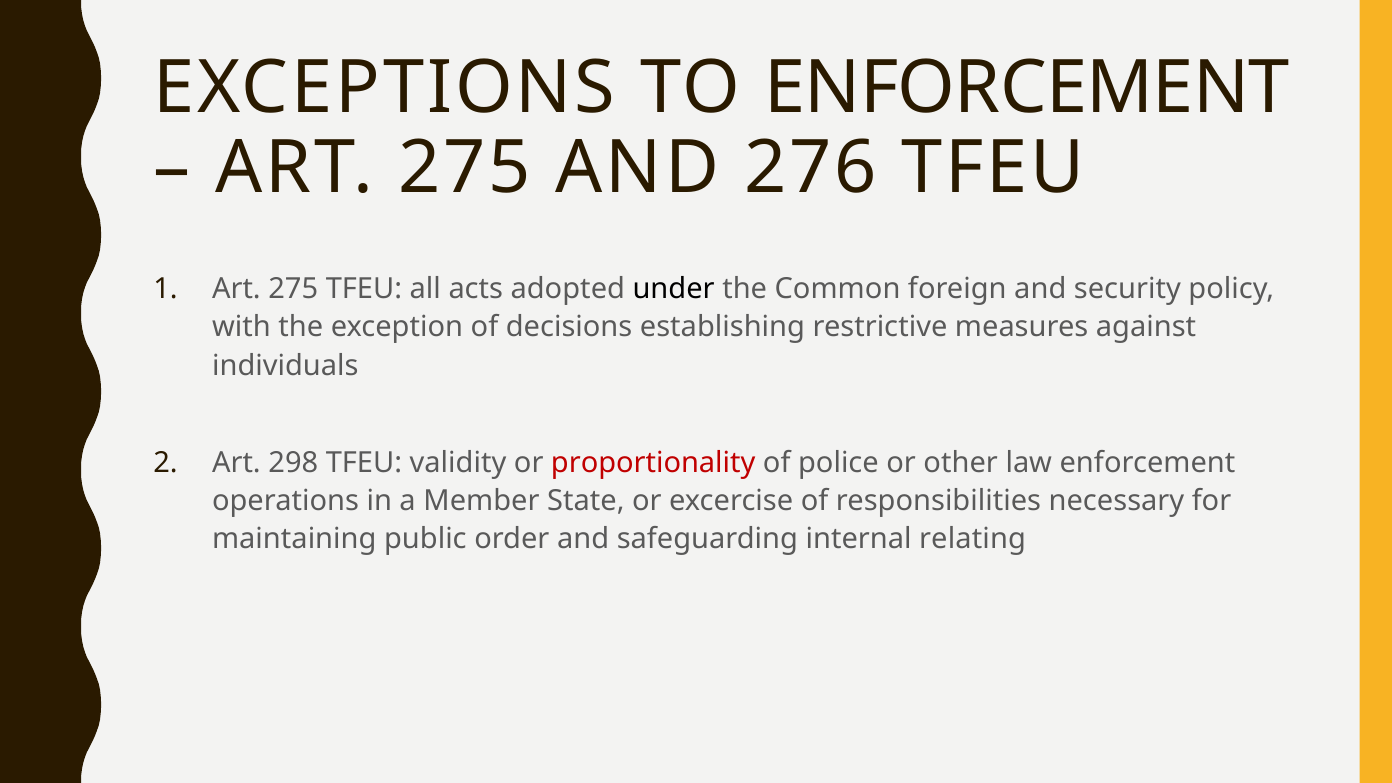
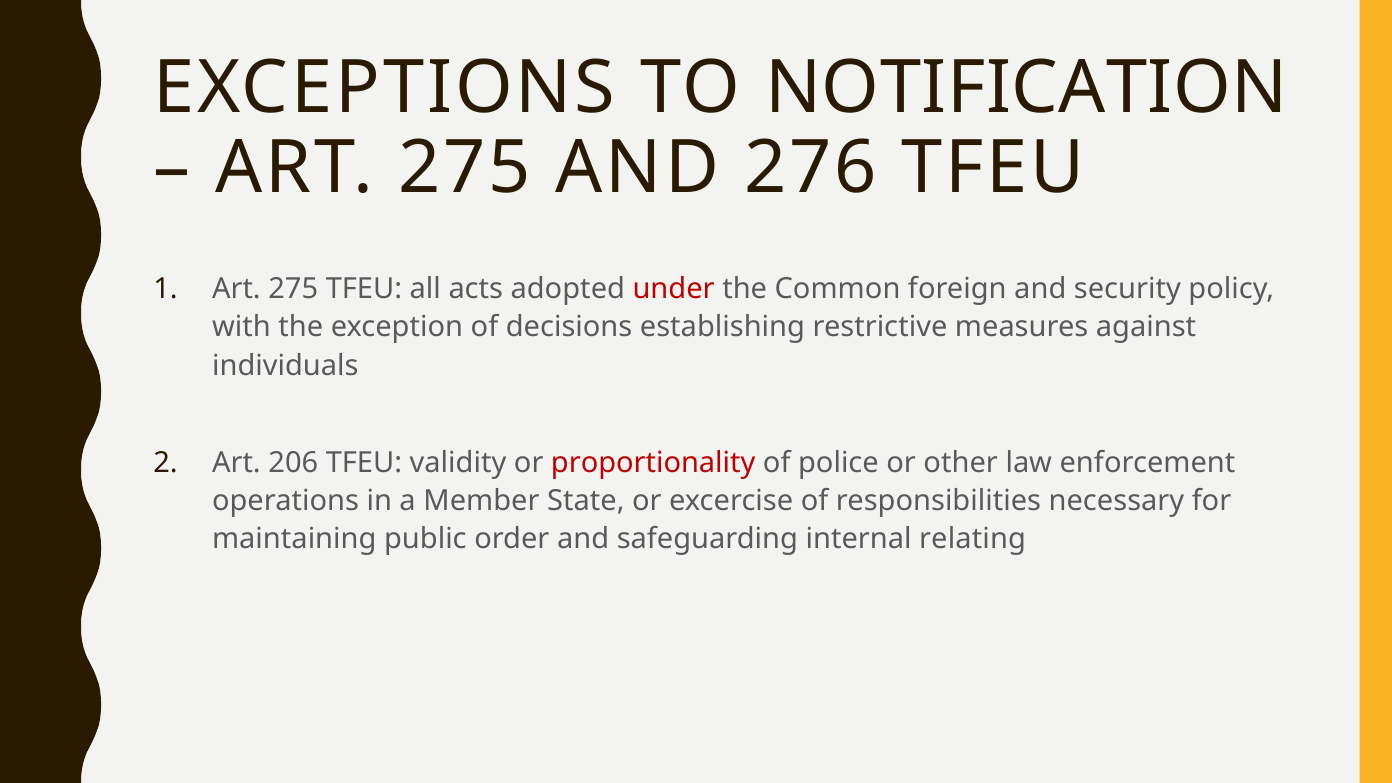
TO ENFORCEMENT: ENFORCEMENT -> NOTIFICATION
under colour: black -> red
298: 298 -> 206
